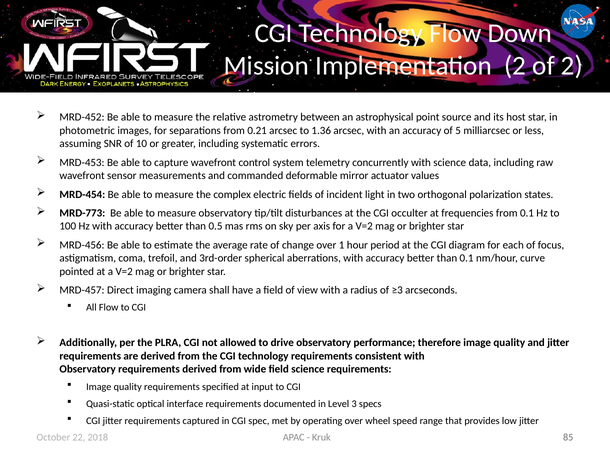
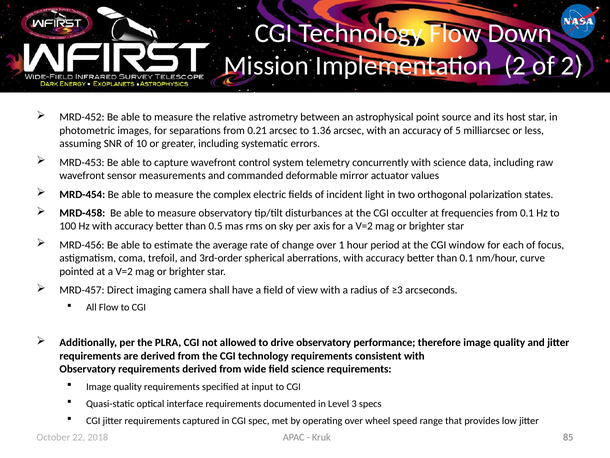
MRD-773: MRD-773 -> MRD-458
diagram: diagram -> window
